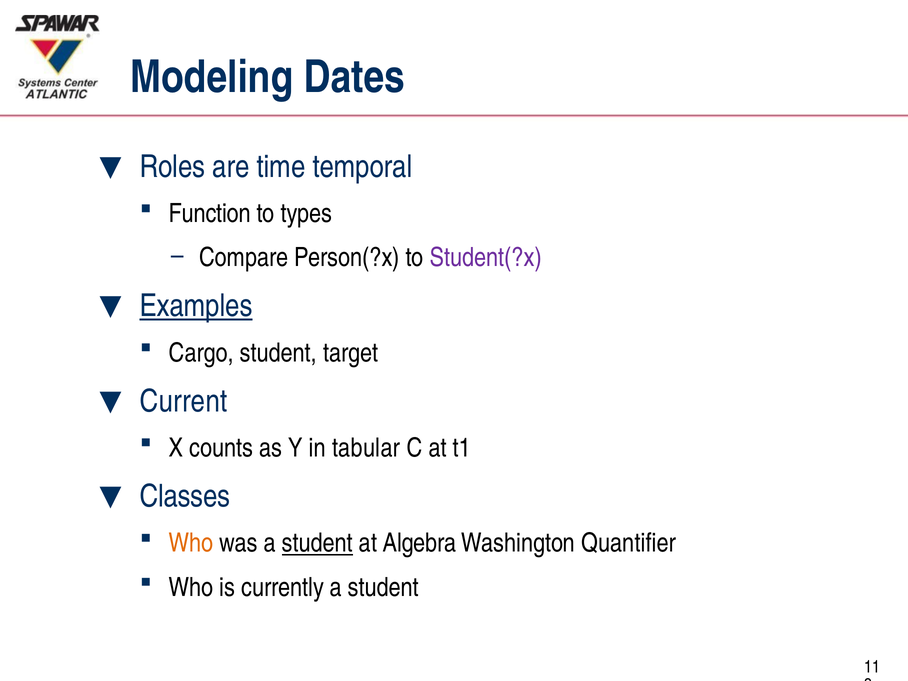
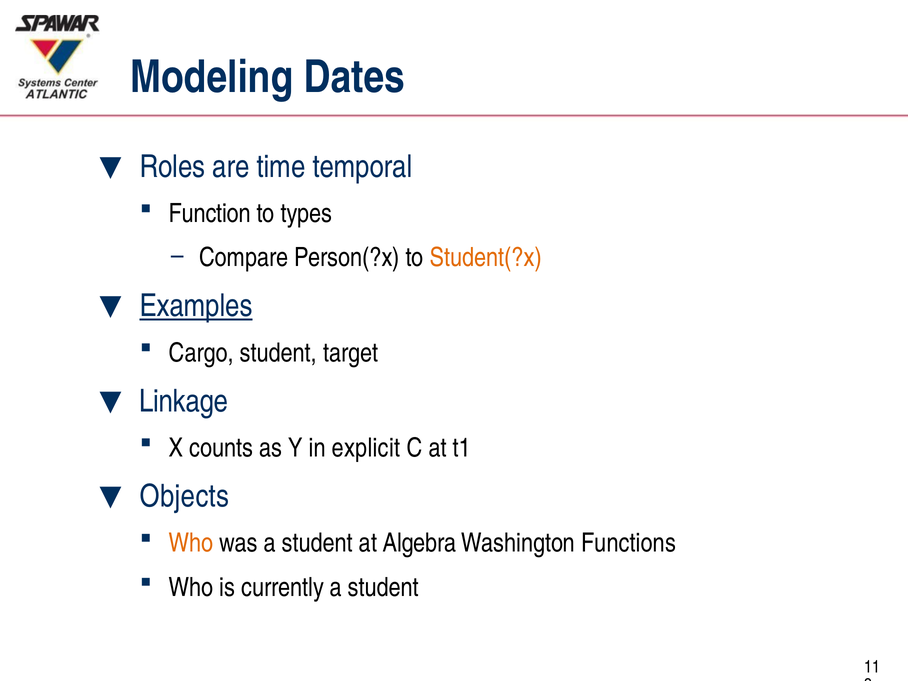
Student(?x colour: purple -> orange
Current: Current -> Linkage
tabular: tabular -> explicit
Classes: Classes -> Objects
student at (317, 543) underline: present -> none
Quantifier: Quantifier -> Functions
